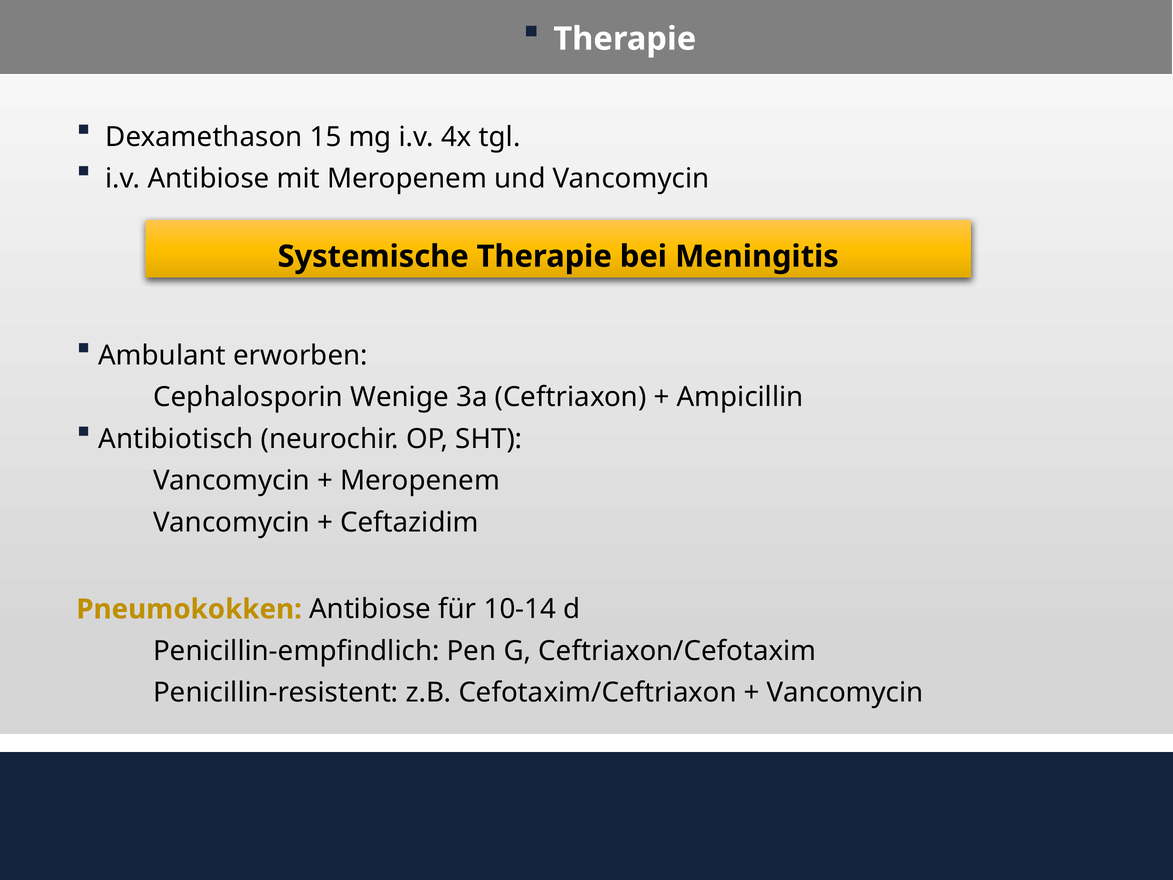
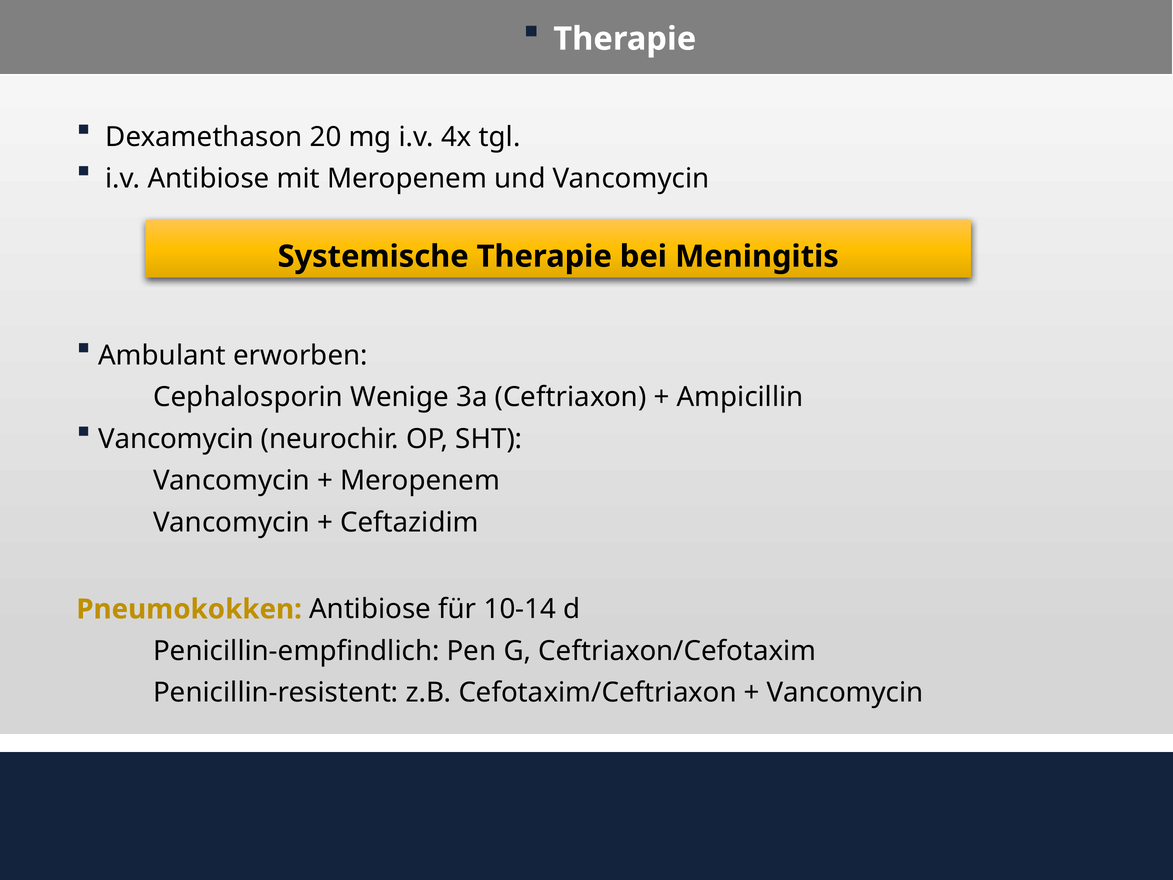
15: 15 -> 20
Antibiotisch at (176, 439): Antibiotisch -> Vancomycin
